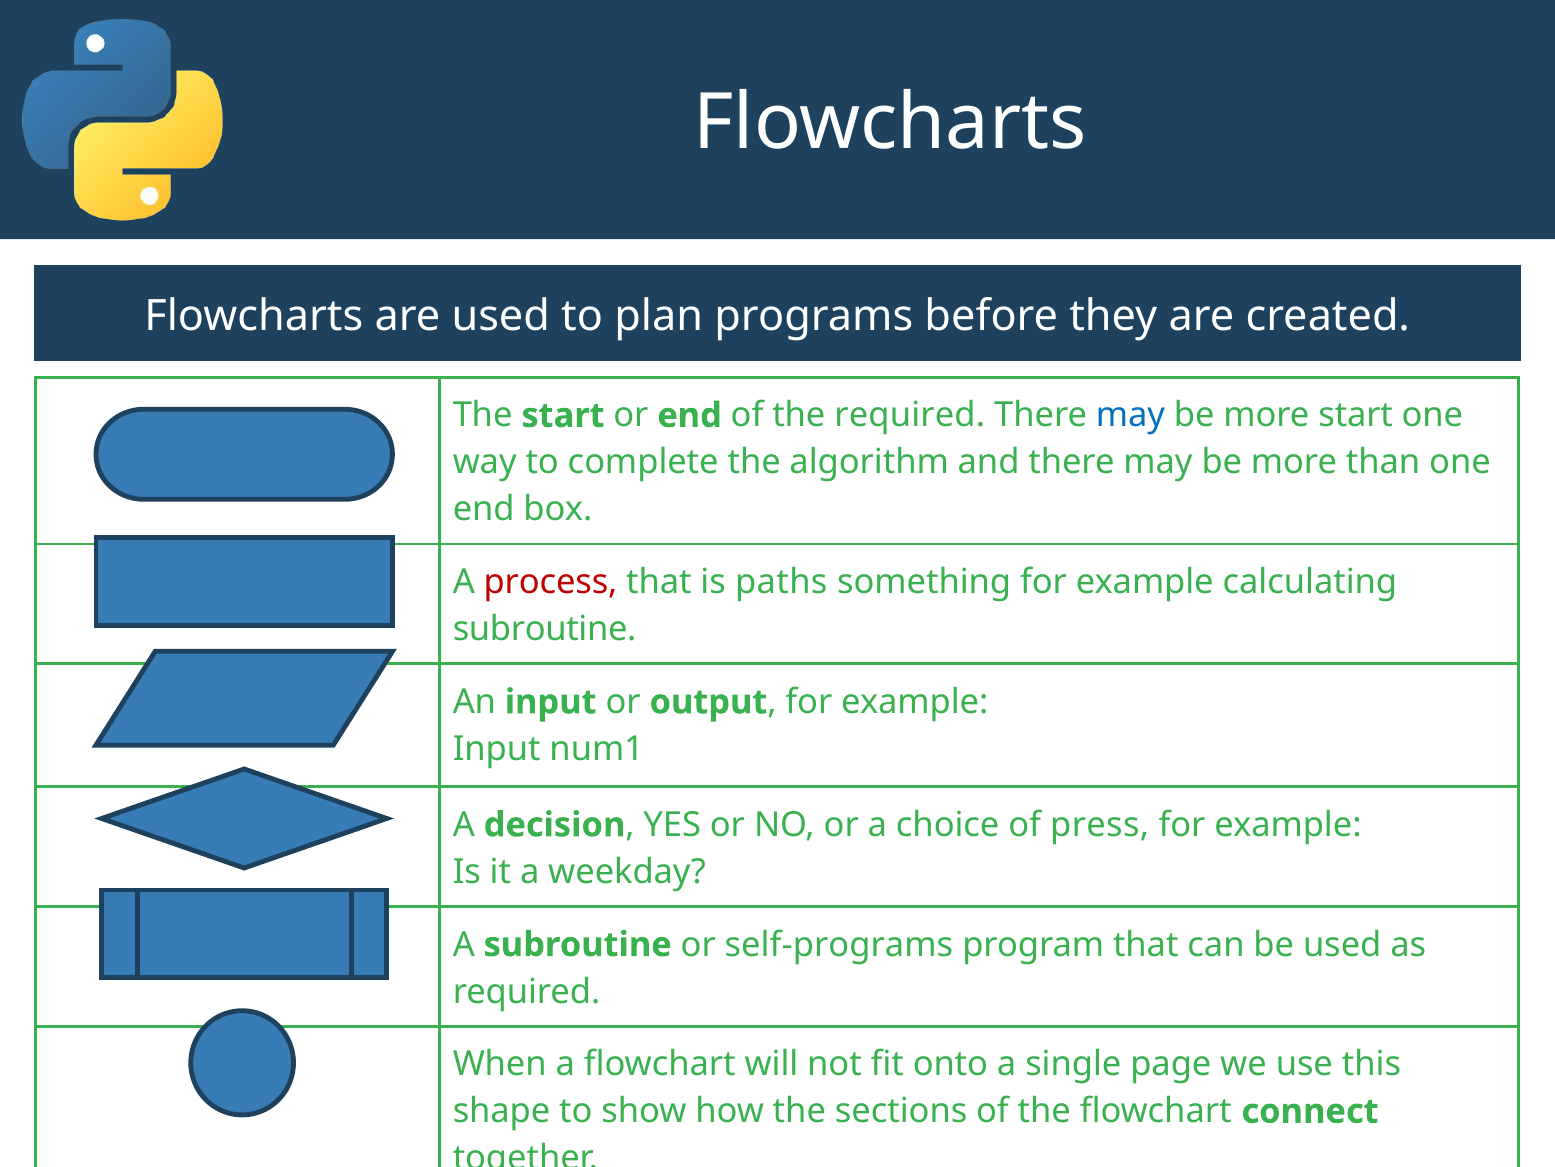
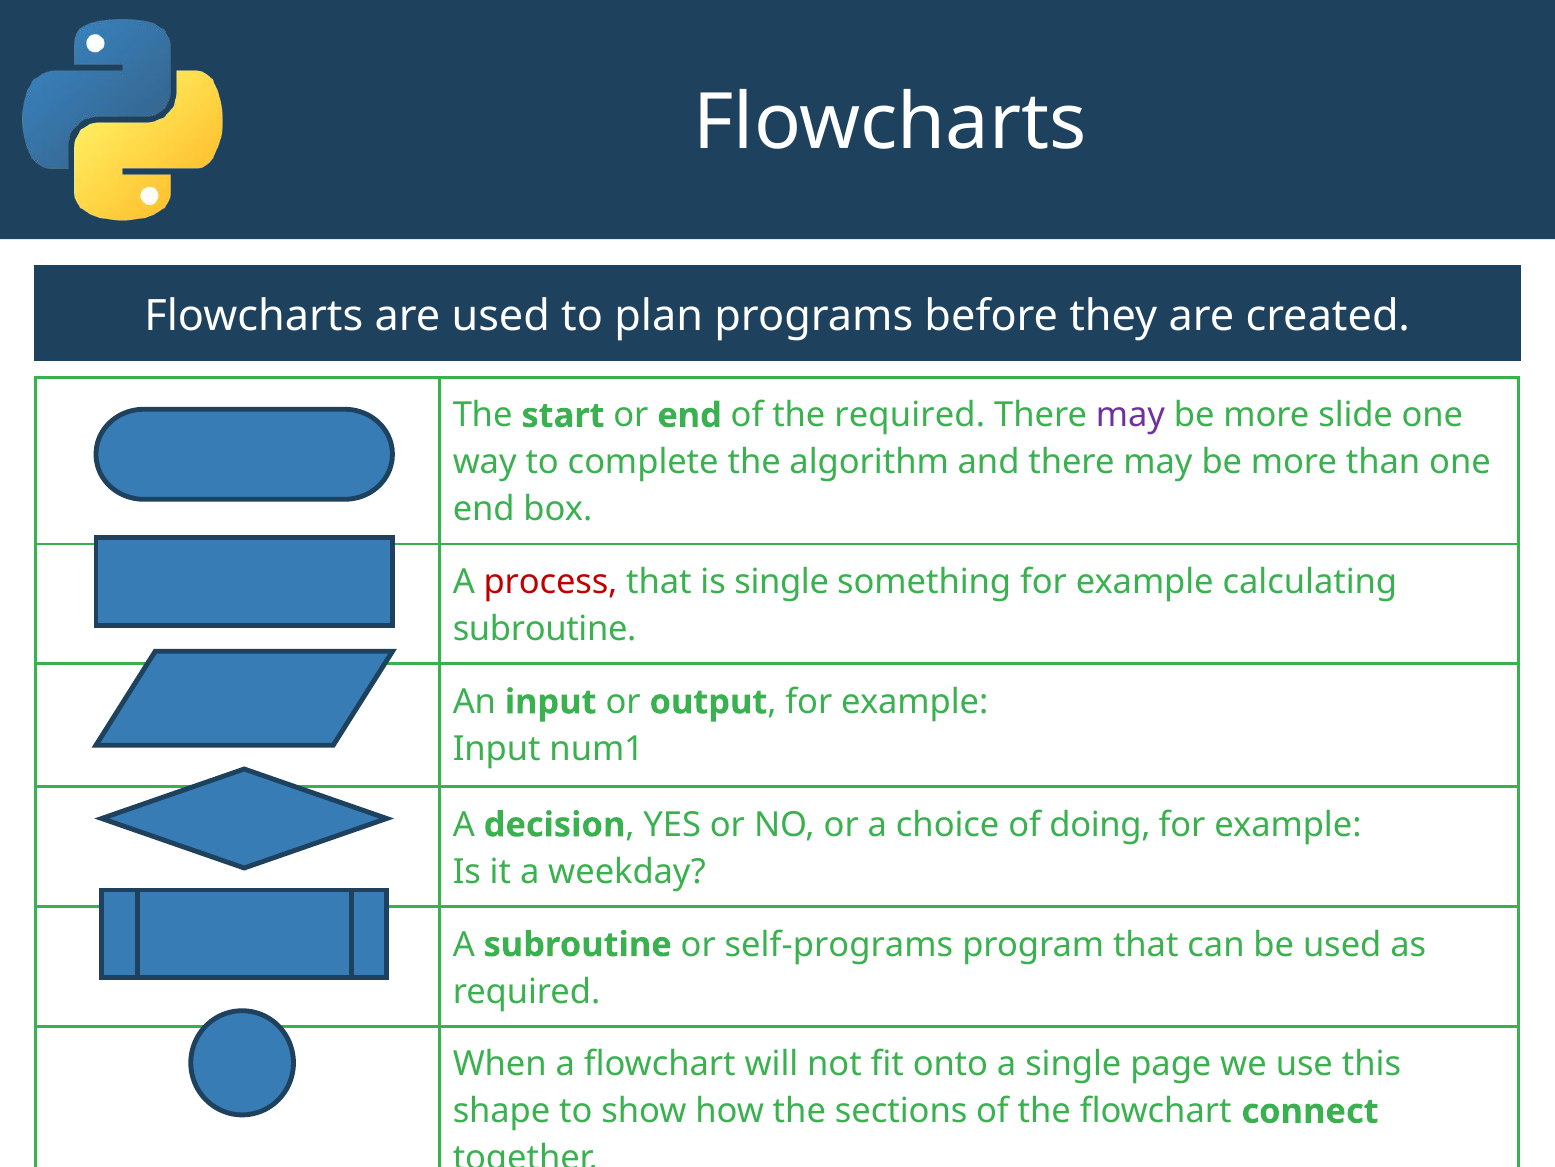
may at (1130, 415) colour: blue -> purple
more start: start -> slide
is paths: paths -> single
press: press -> doing
